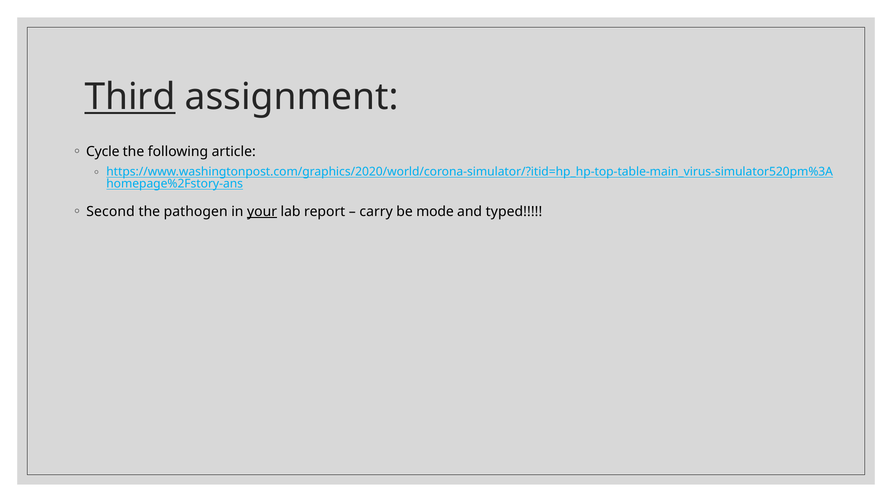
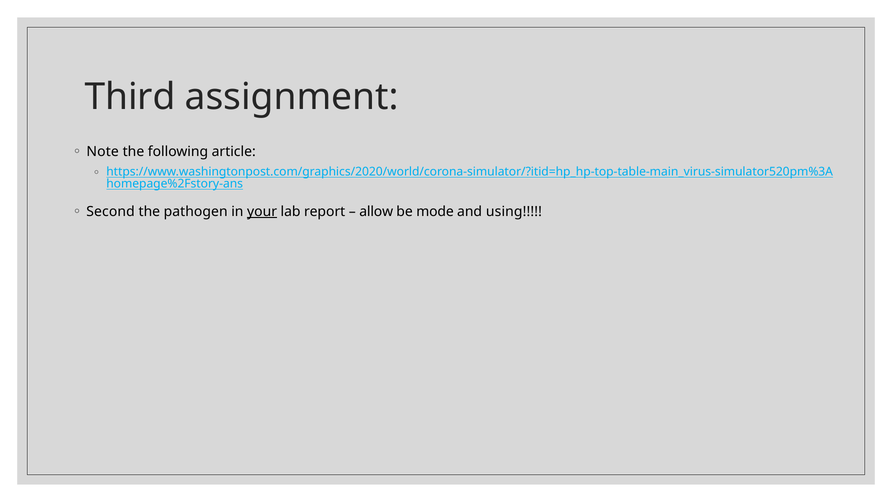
Third underline: present -> none
Cycle: Cycle -> Note
carry: carry -> allow
typed: typed -> using
